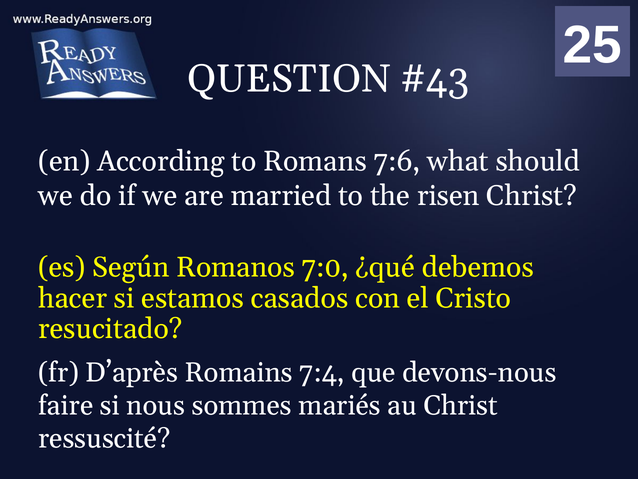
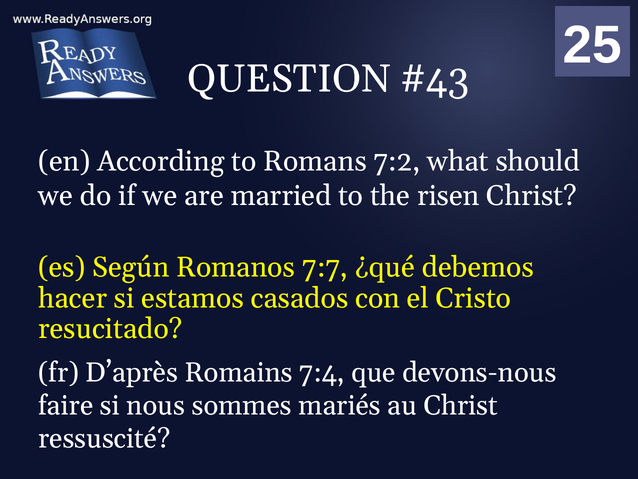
7:6: 7:6 -> 7:2
7:0: 7:0 -> 7:7
